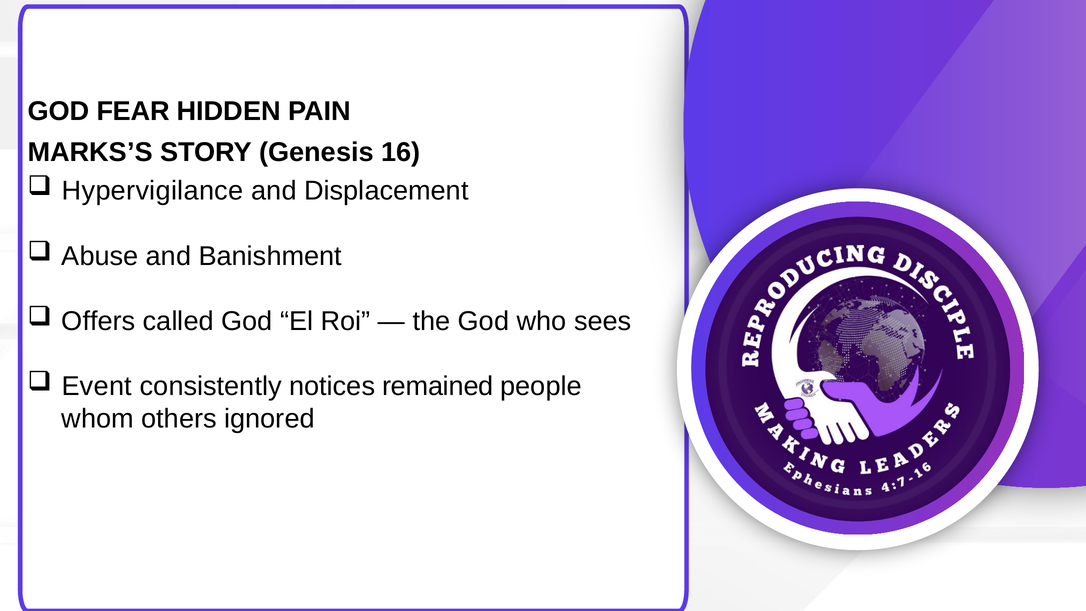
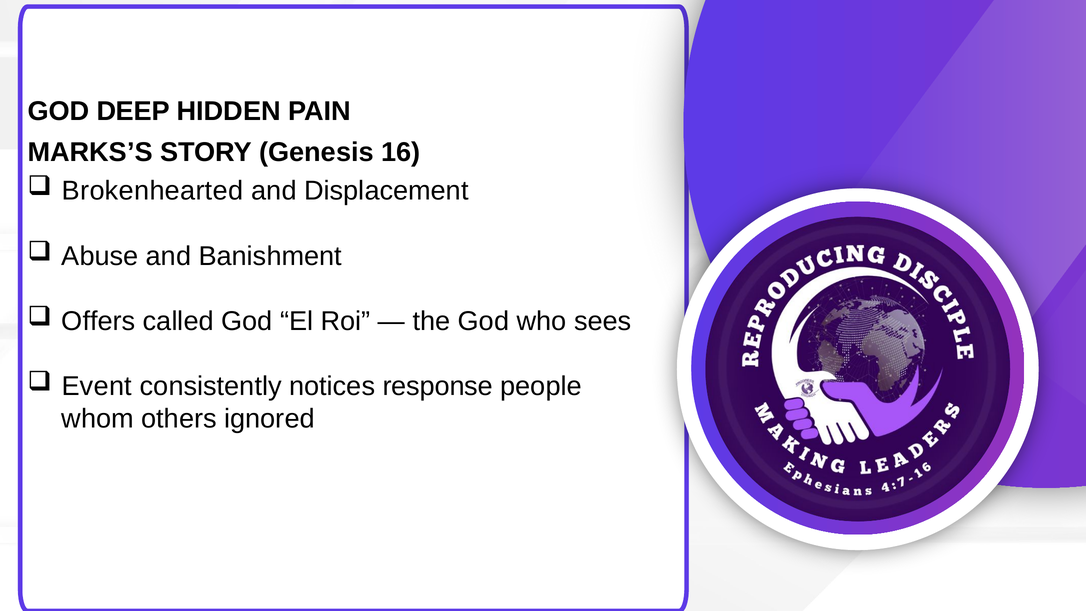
FEAR: FEAR -> DEEP
Hypervigilance: Hypervigilance -> Brokenhearted
remained: remained -> response
